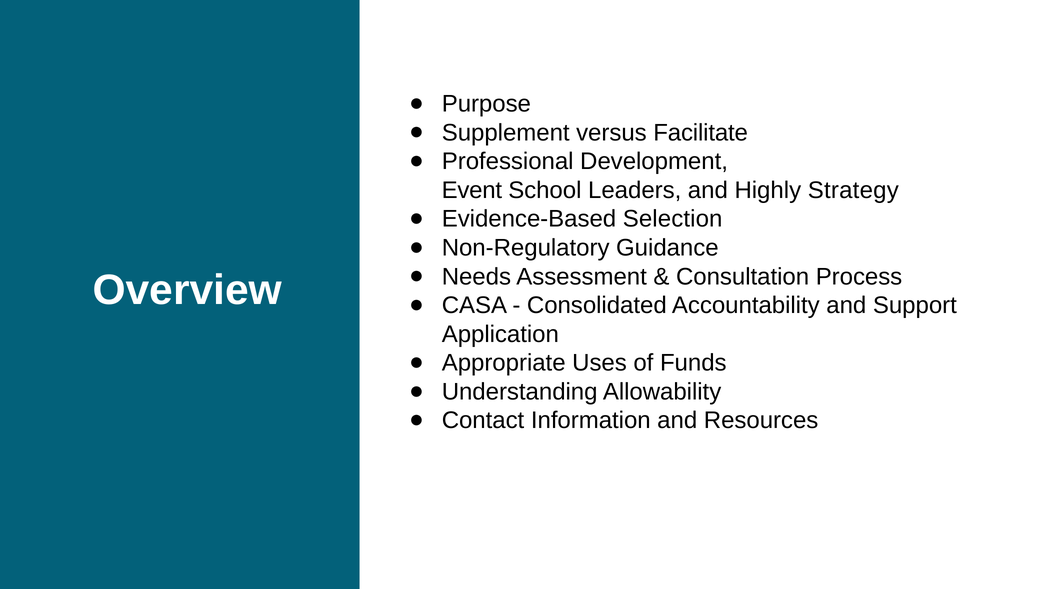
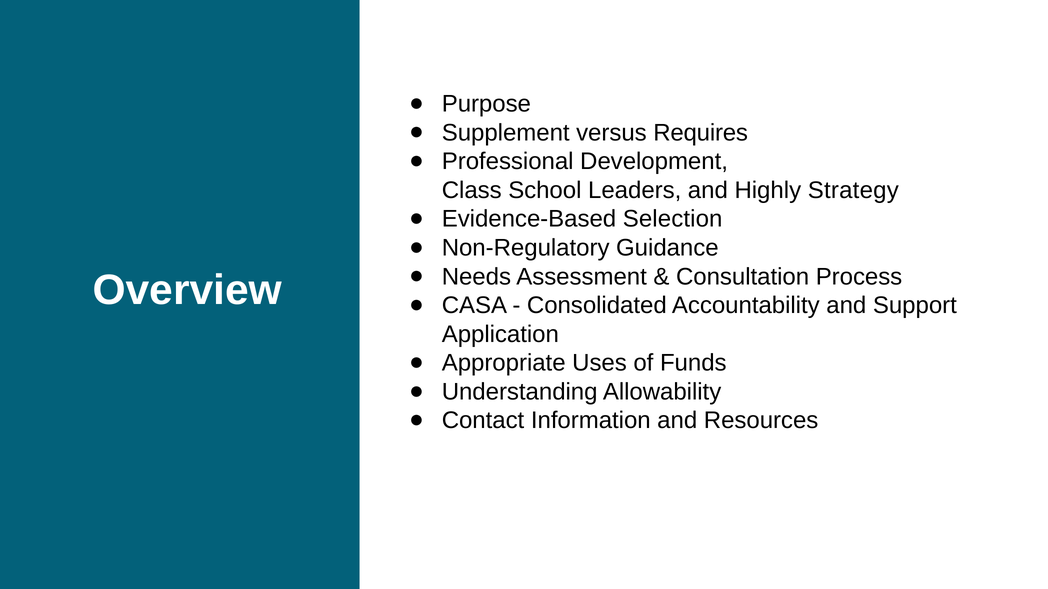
Facilitate: Facilitate -> Requires
Event: Event -> Class
